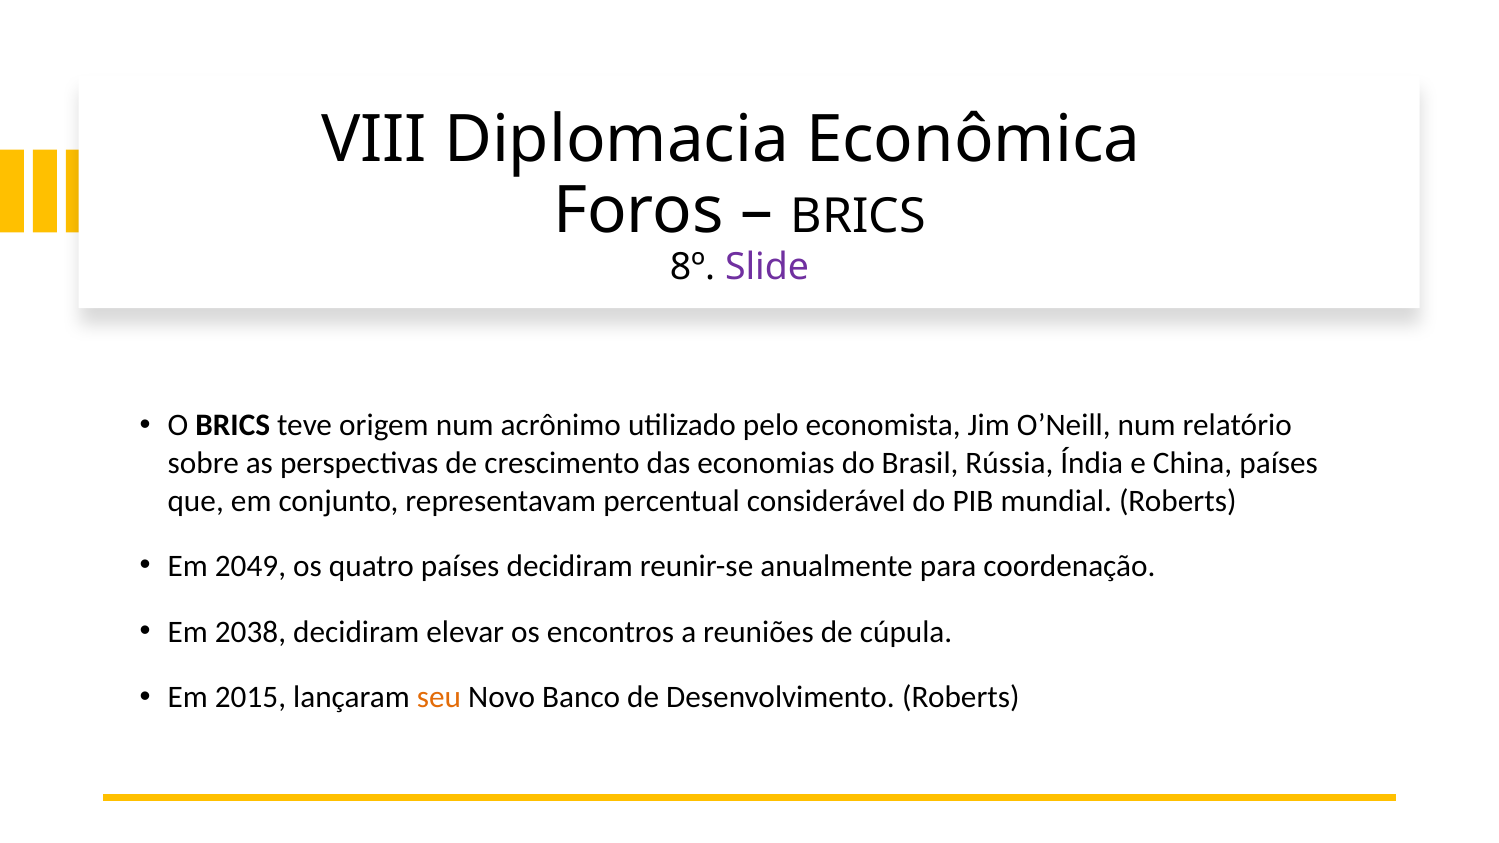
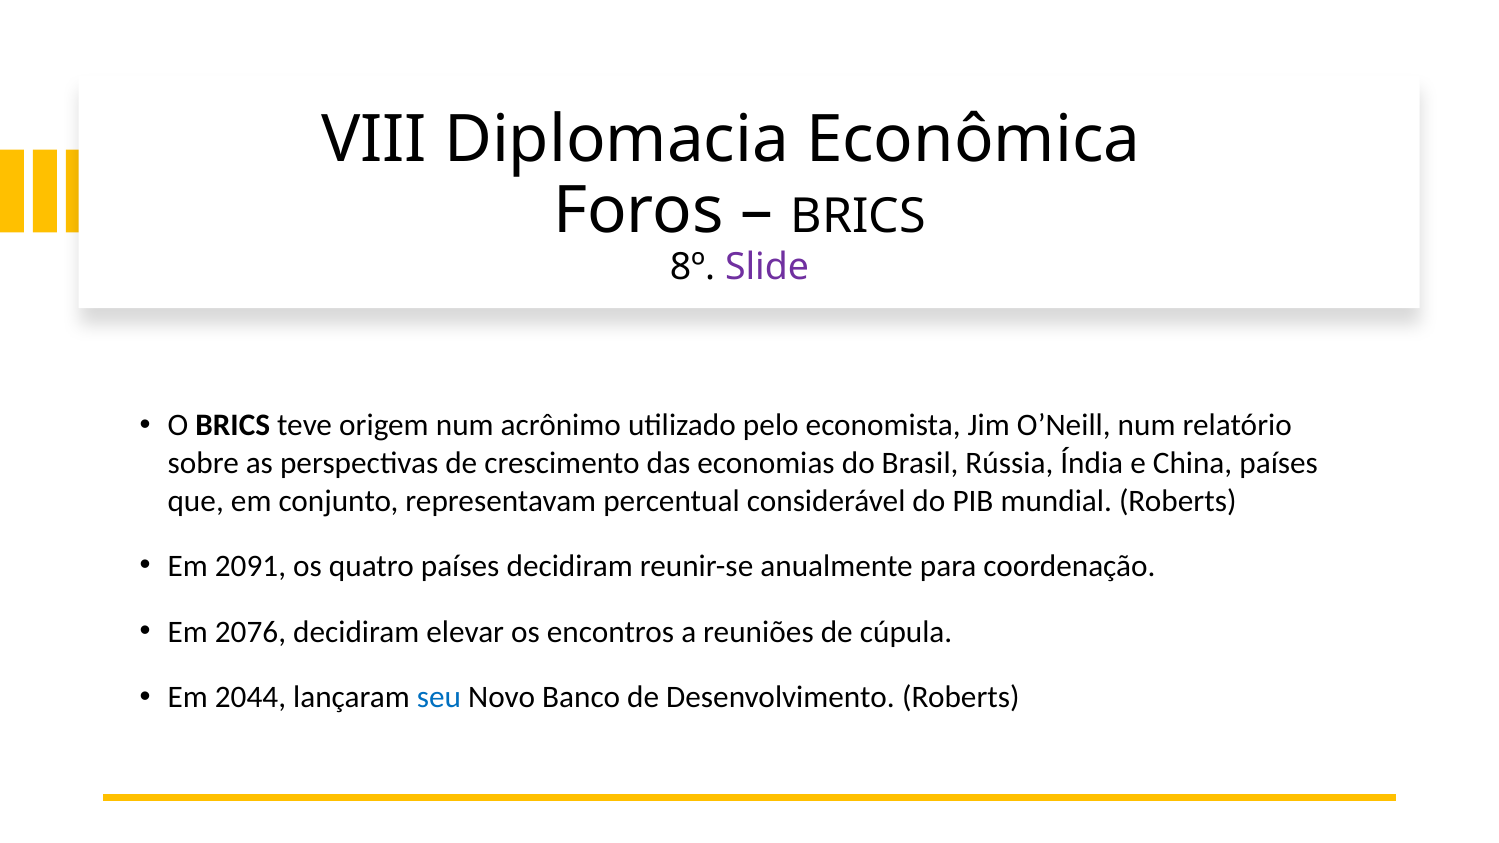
2049: 2049 -> 2091
2038: 2038 -> 2076
2015: 2015 -> 2044
seu colour: orange -> blue
